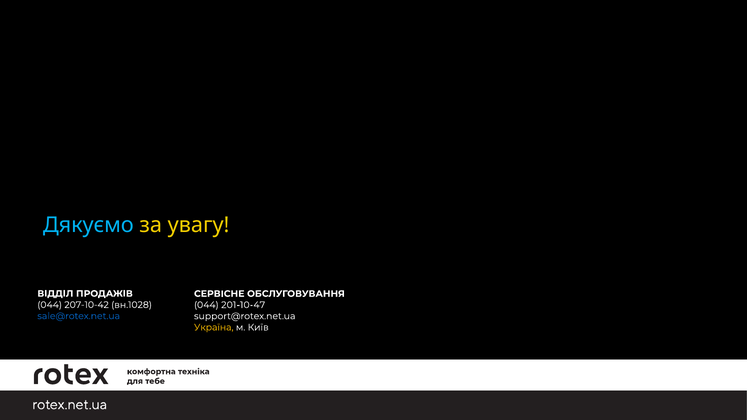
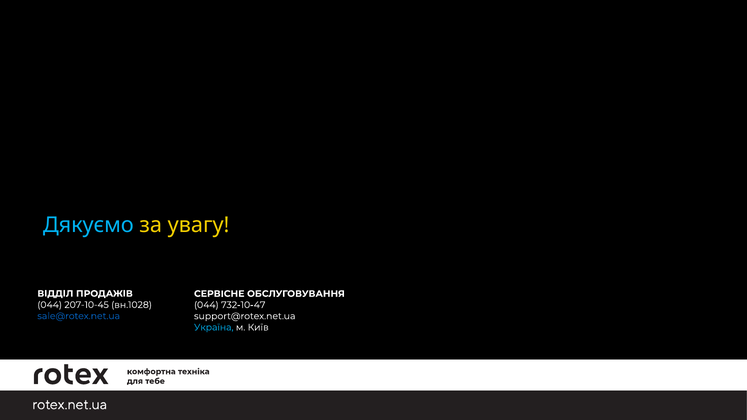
207-10-42: 207-10-42 -> 207-10-45
201-10-47: 201-10-47 -> 732-10-47
Україна colour: yellow -> light blue
